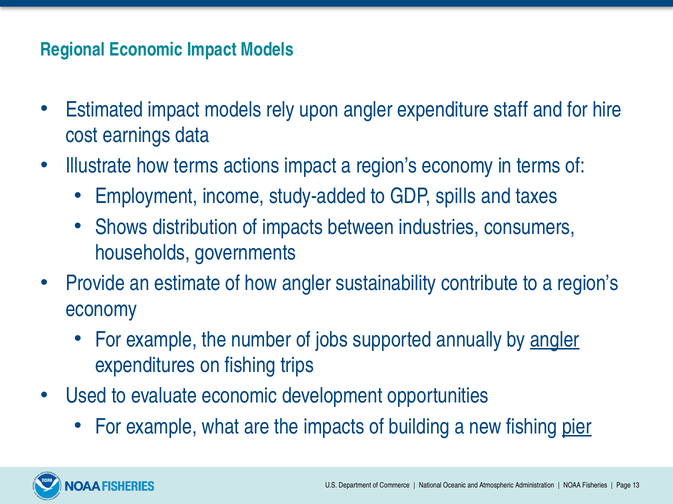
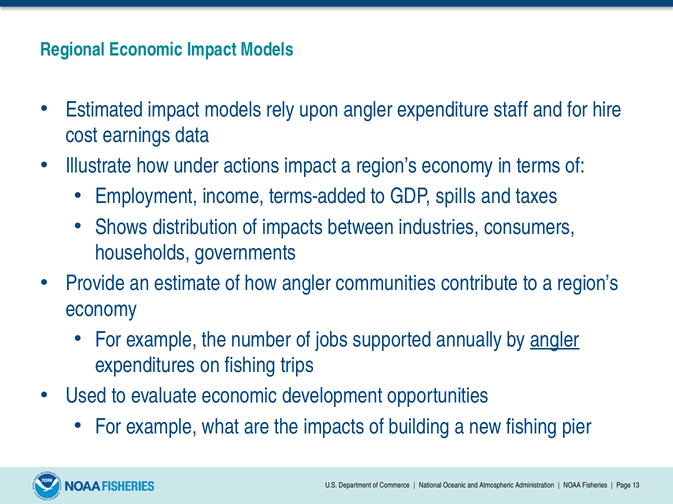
how terms: terms -> under
study-added: study-added -> terms-added
sustainability: sustainability -> communities
pier underline: present -> none
